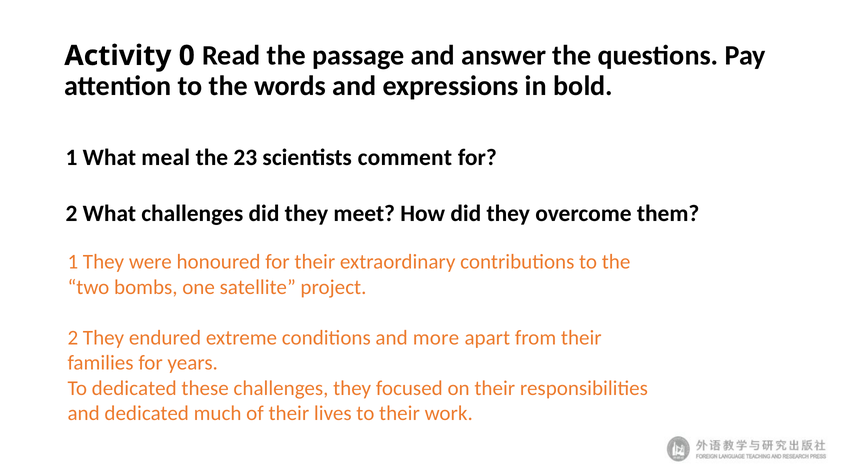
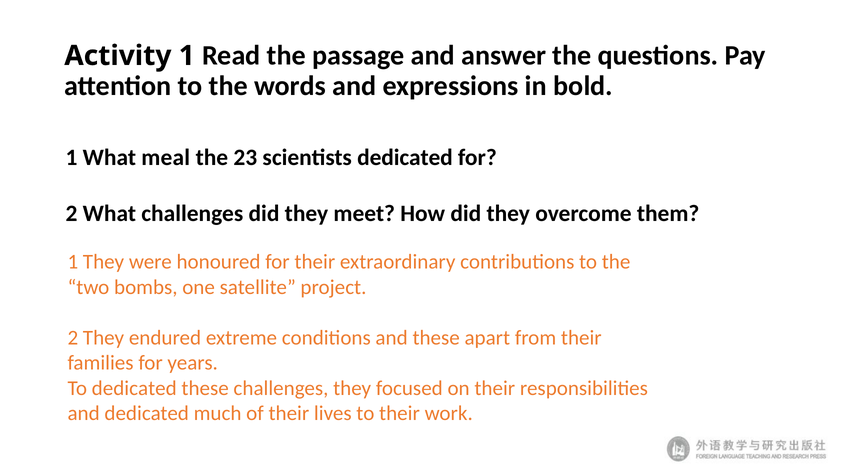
Activity 0: 0 -> 1
scientists comment: comment -> dedicated
and more: more -> these
